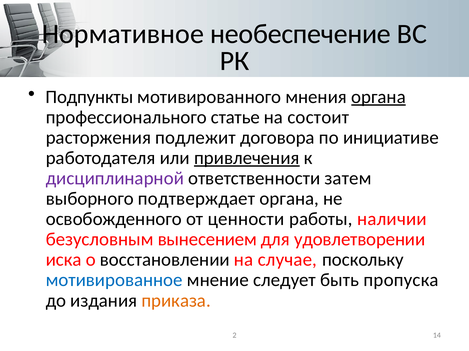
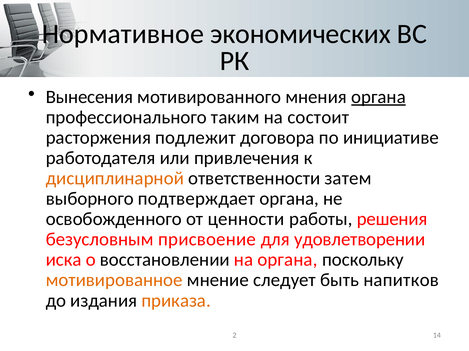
необеспечение: необеспечение -> экономических
Подпункты: Подпункты -> Вынесения
статье: статье -> таким
привлечения underline: present -> none
дисциплинарной colour: purple -> orange
наличии: наличии -> решения
вынесением: вынесением -> присвоение
на случае: случае -> органа
мотивированное colour: blue -> orange
пропуска: пропуска -> напитков
